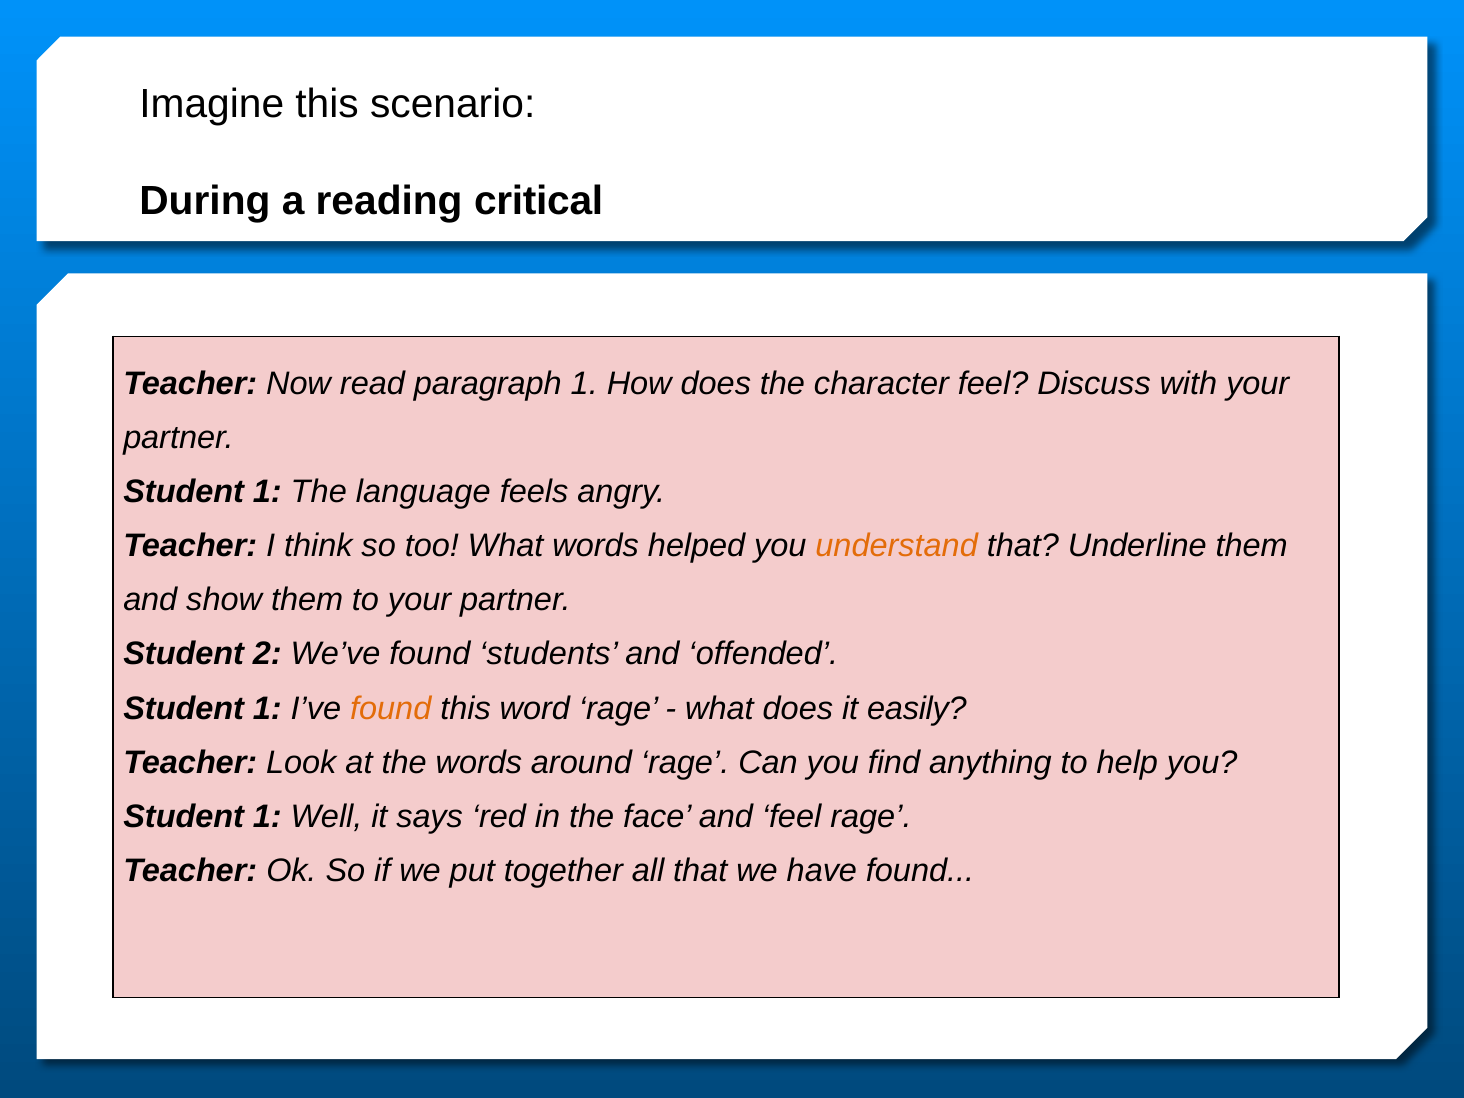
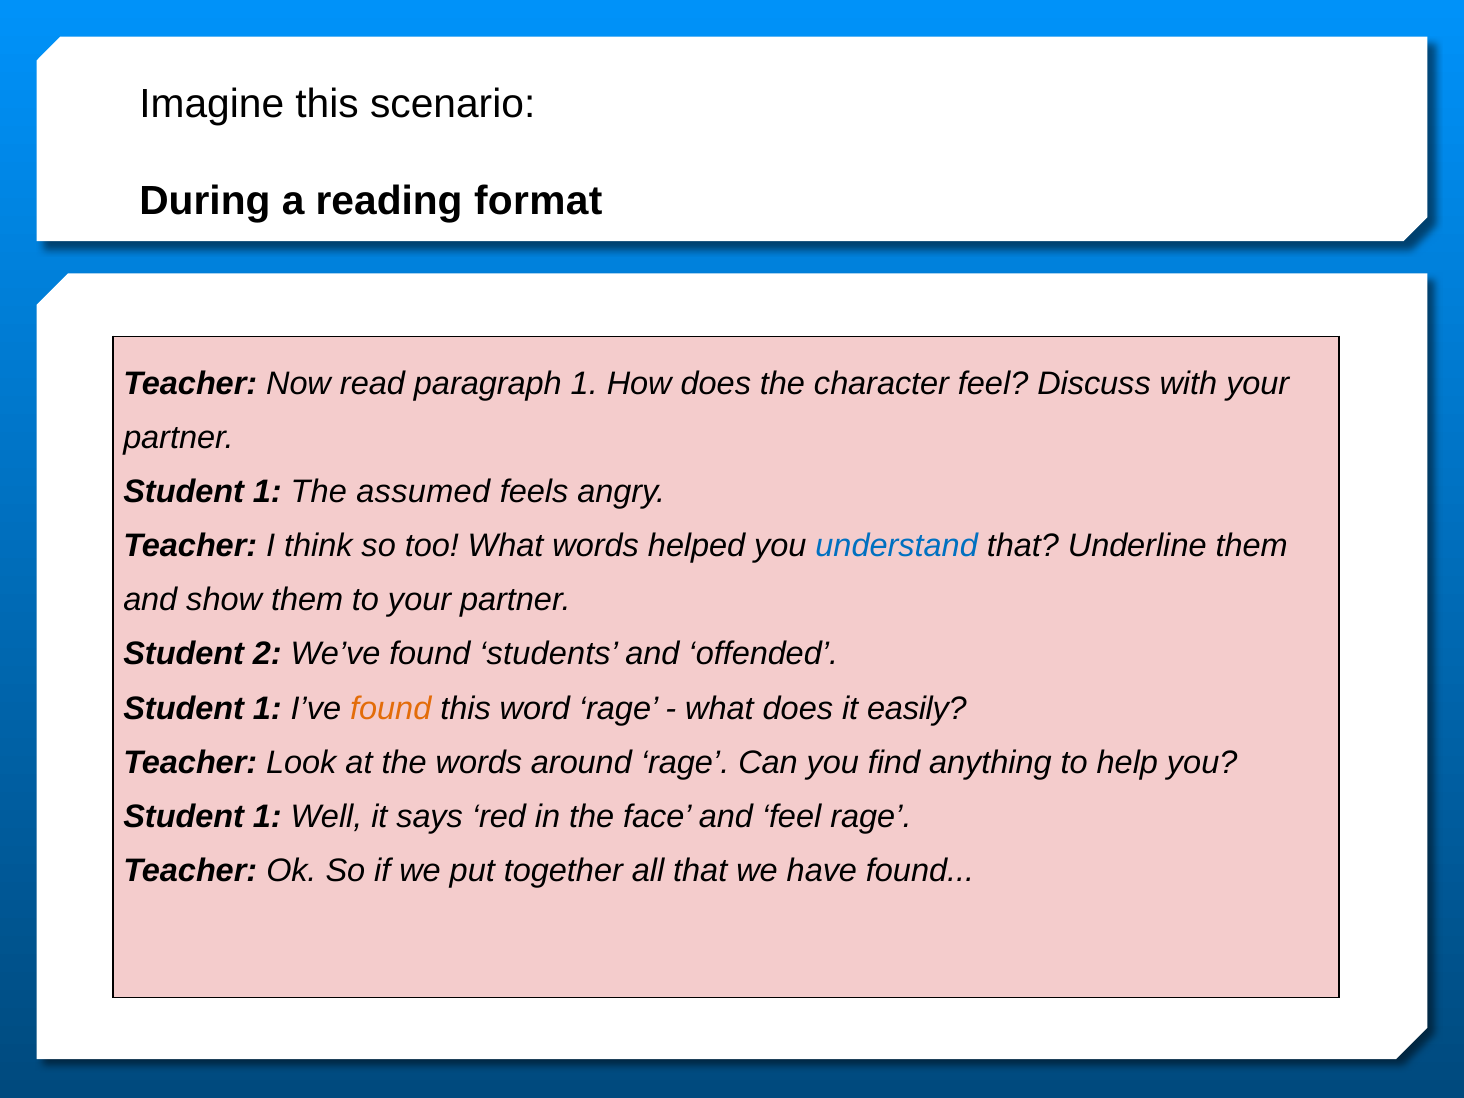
critical: critical -> format
language: language -> assumed
understand colour: orange -> blue
